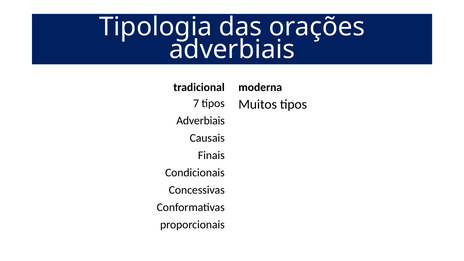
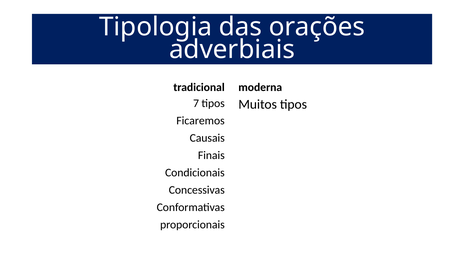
Adverbiais at (201, 121): Adverbiais -> Ficaremos
